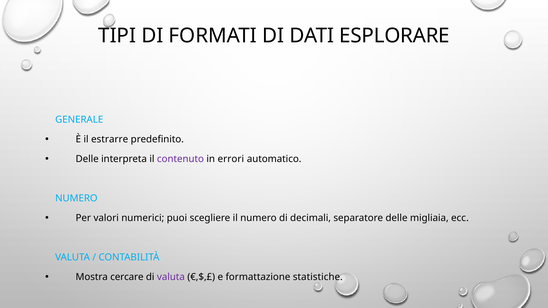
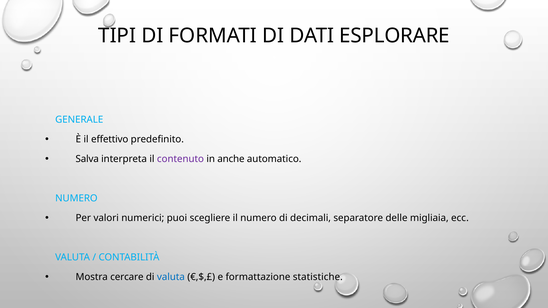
estrarre: estrarre -> effettivo
Delle at (87, 159): Delle -> Salva
errori: errori -> anche
valuta at (171, 277) colour: purple -> blue
